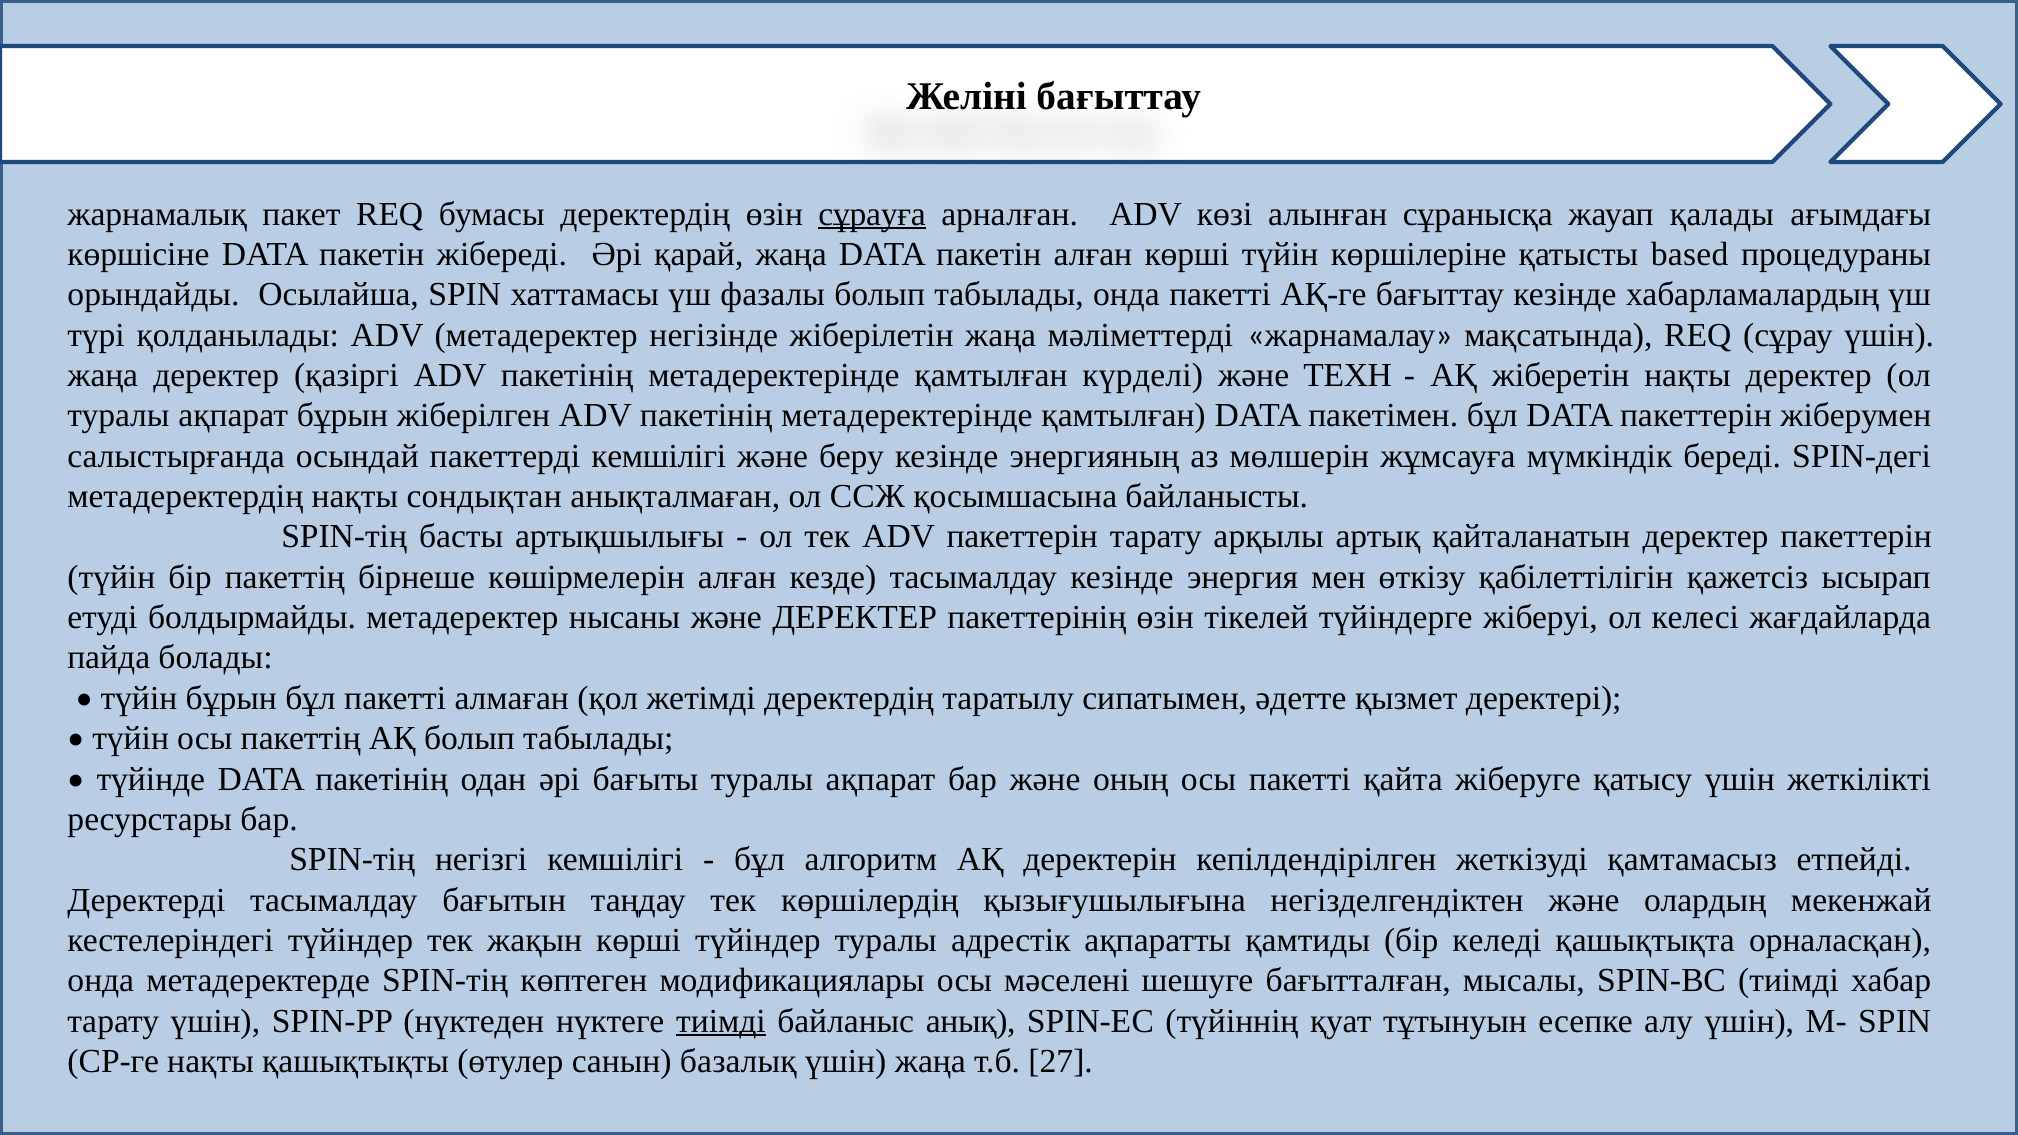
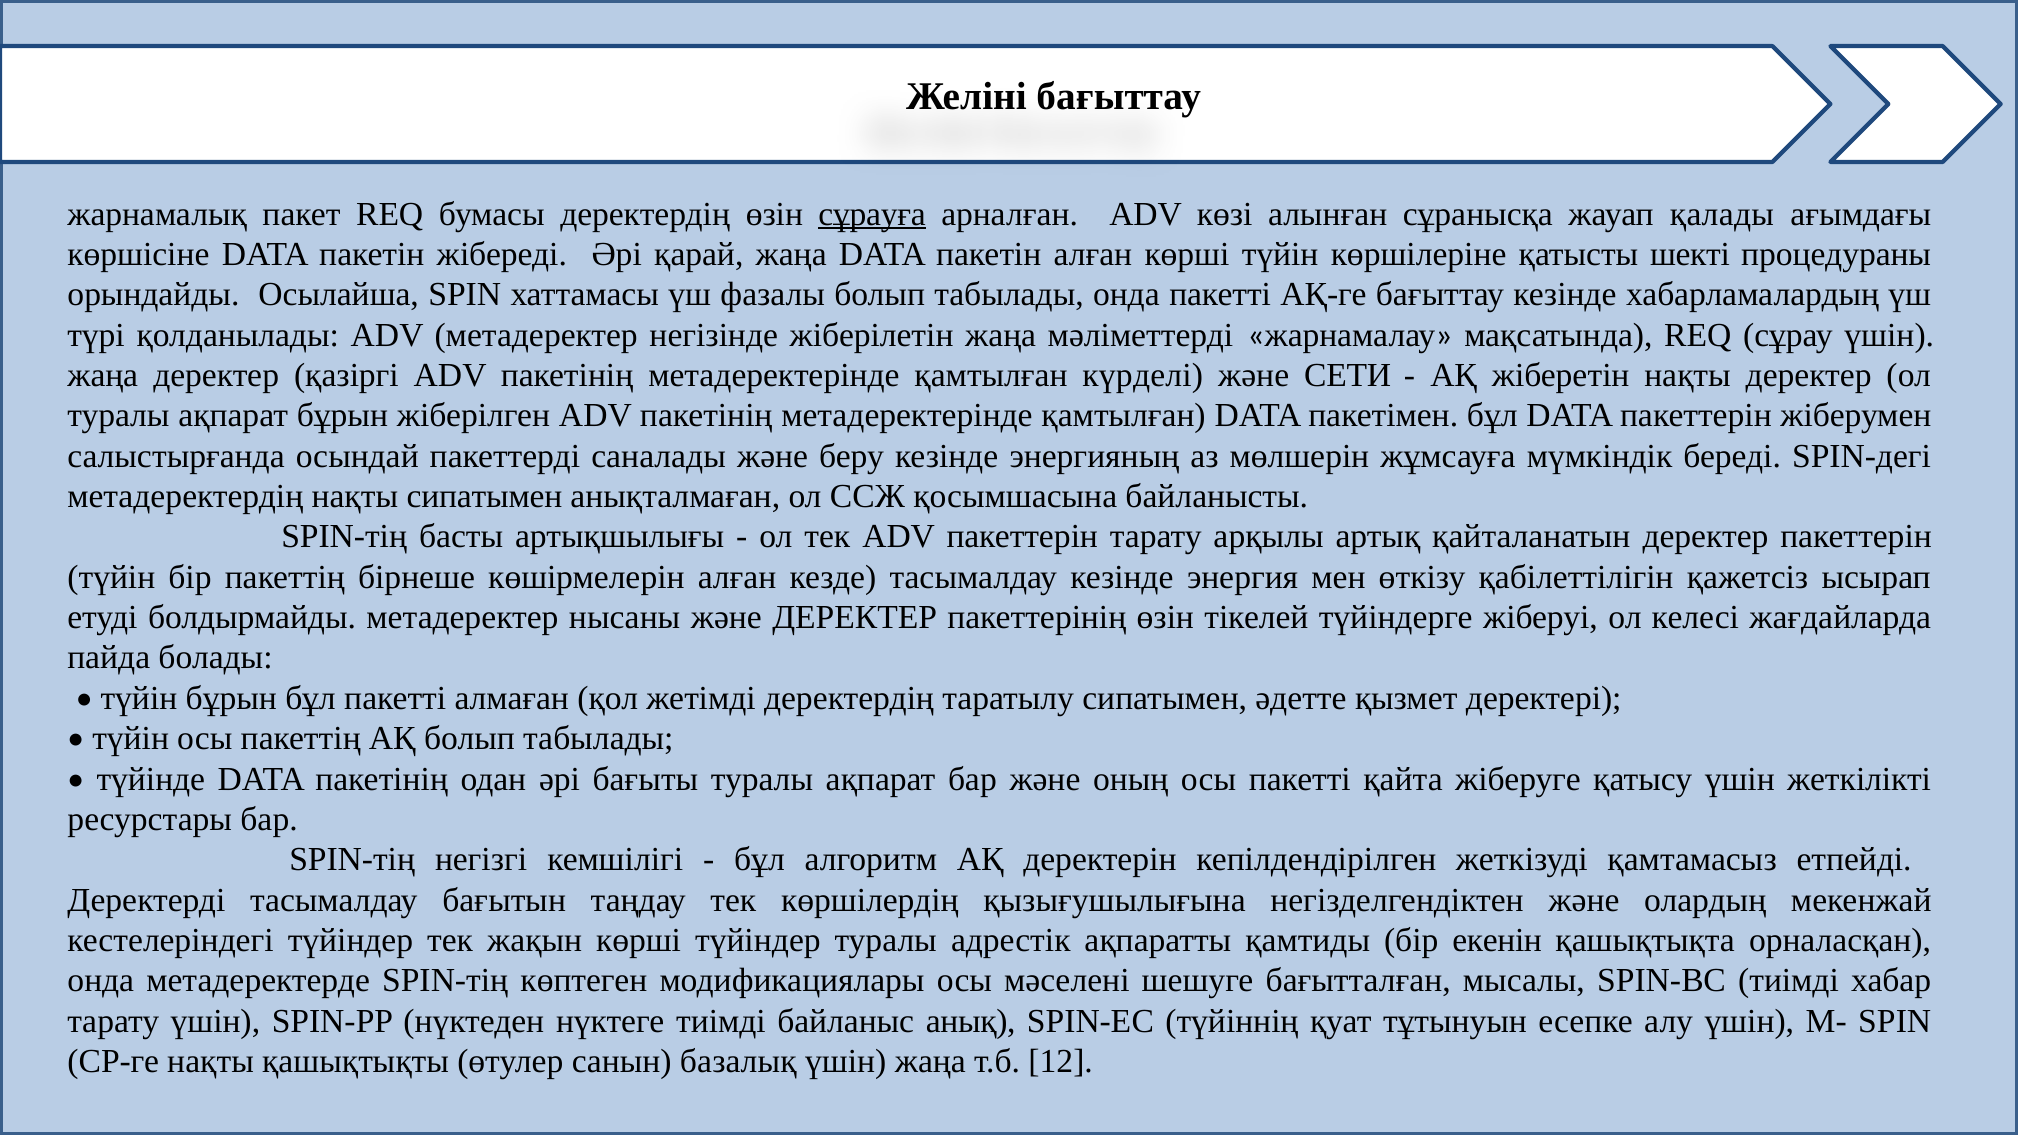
based: based -> шекті
ТЕХН: ТЕХН -> СЕТИ
пакеттерді кемшілігі: кемшілігі -> саналады
нақты сондықтан: сондықтан -> сипатымен
келеді: келеді -> екенін
тиімді at (721, 1021) underline: present -> none
27: 27 -> 12
